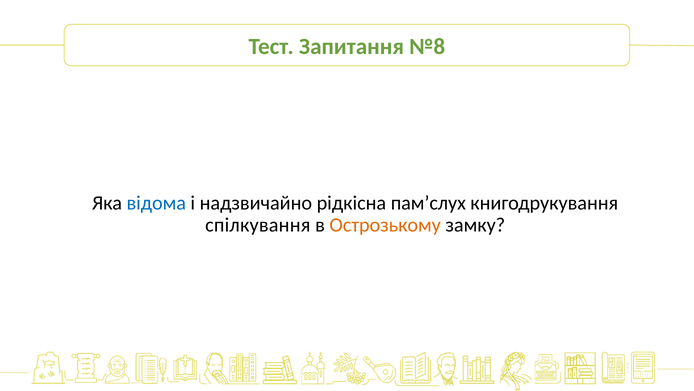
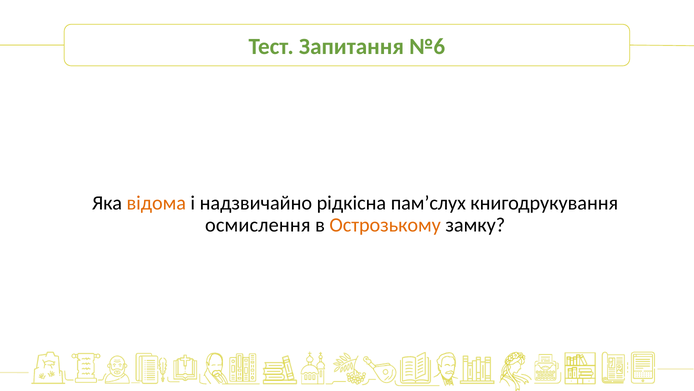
№8: №8 -> №6
відома colour: blue -> orange
спілкування: спілкування -> осмислення
